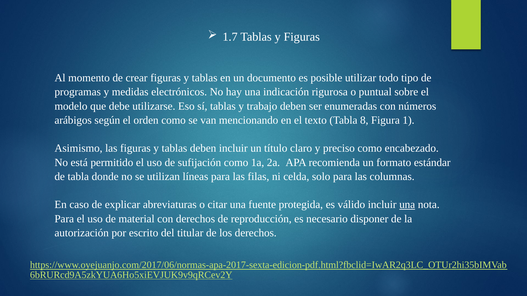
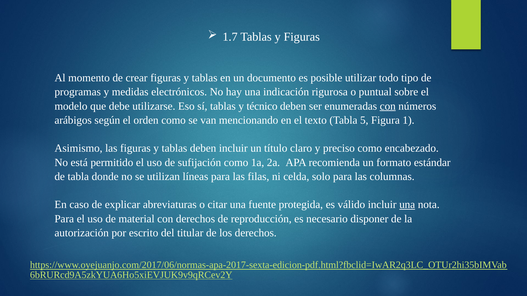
trabajo: trabajo -> técnico
con at (388, 106) underline: none -> present
8: 8 -> 5
